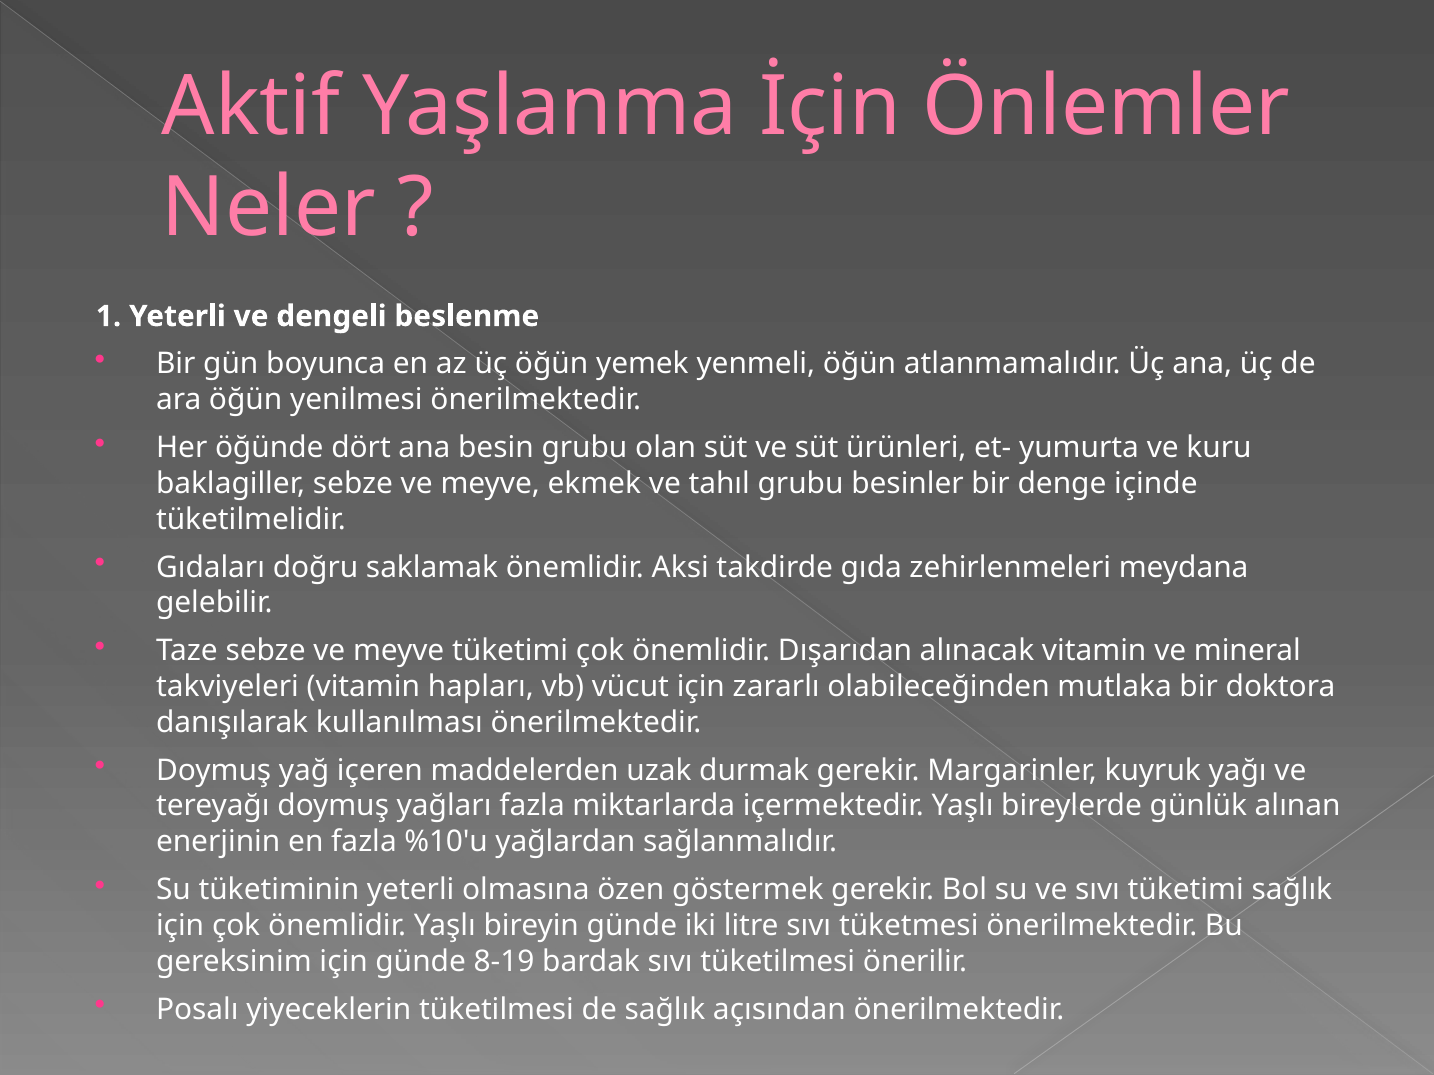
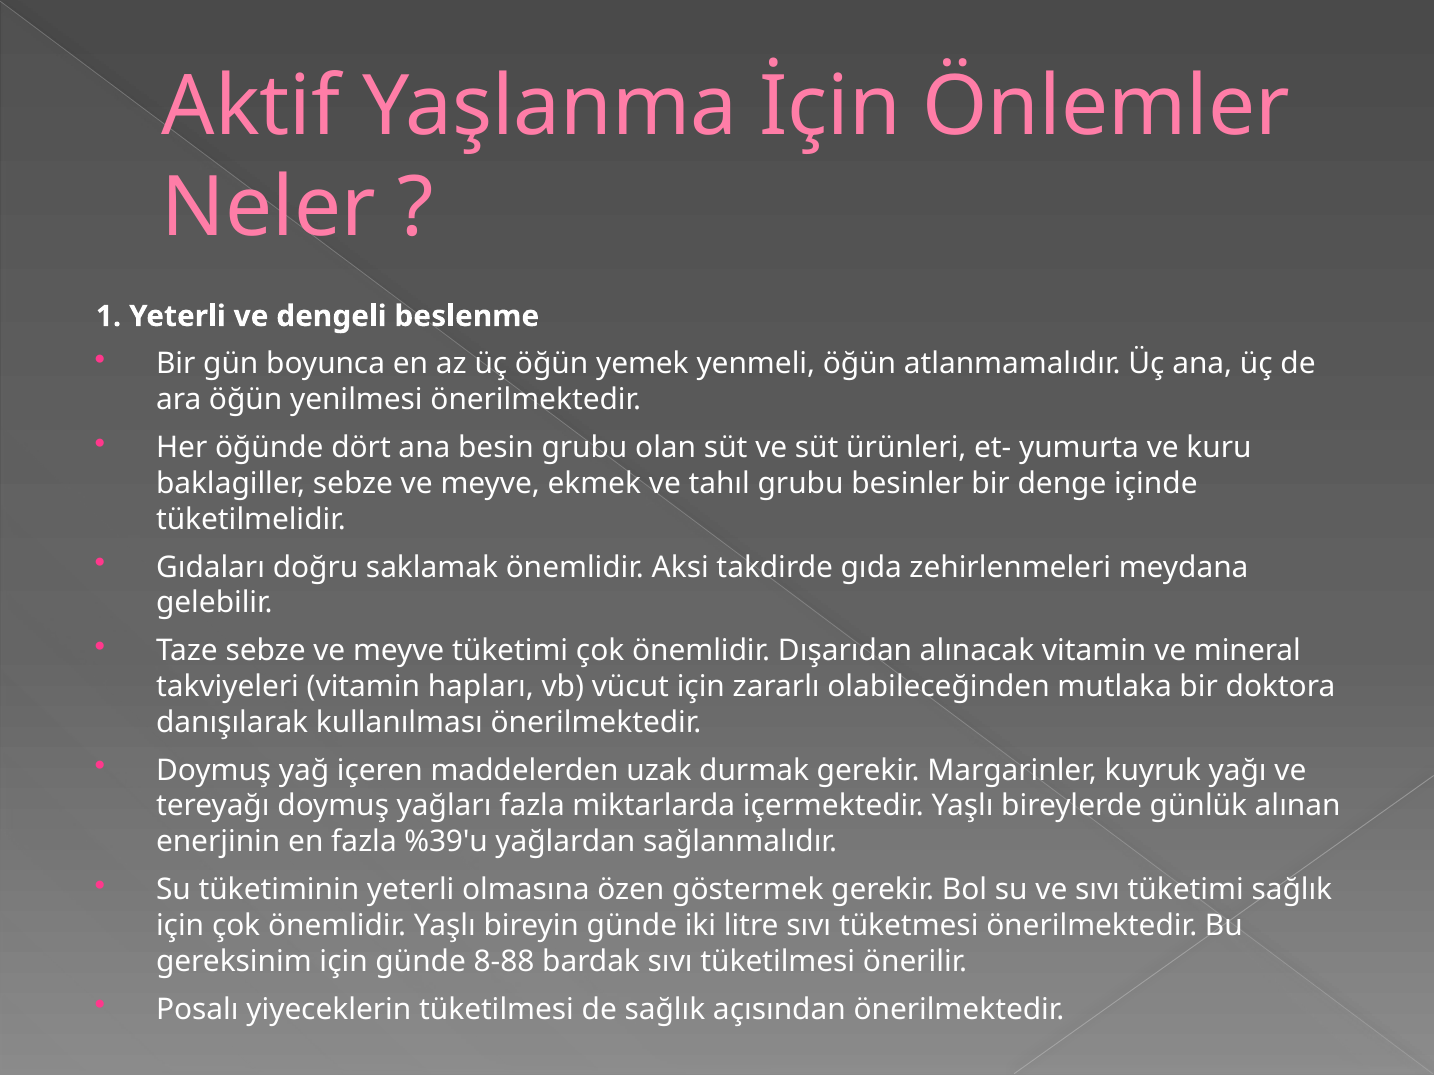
%10'u: %10'u -> %39'u
8-19: 8-19 -> 8-88
